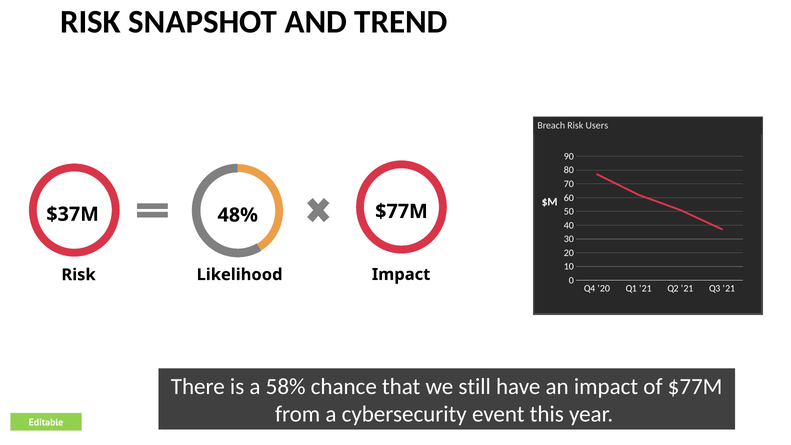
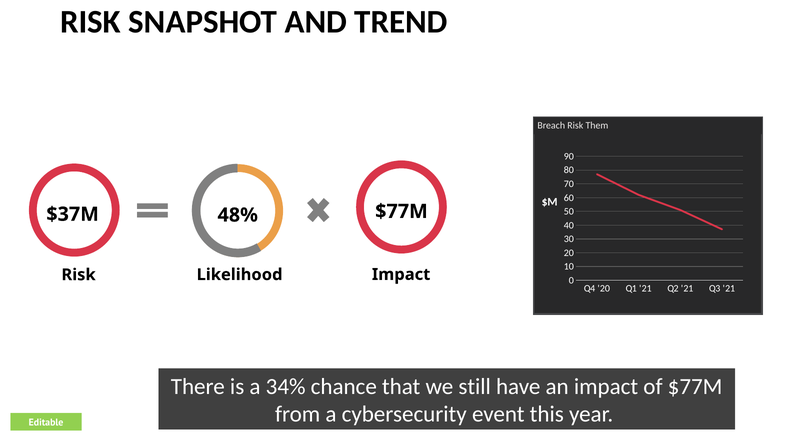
Users: Users -> Them
58%: 58% -> 34%
